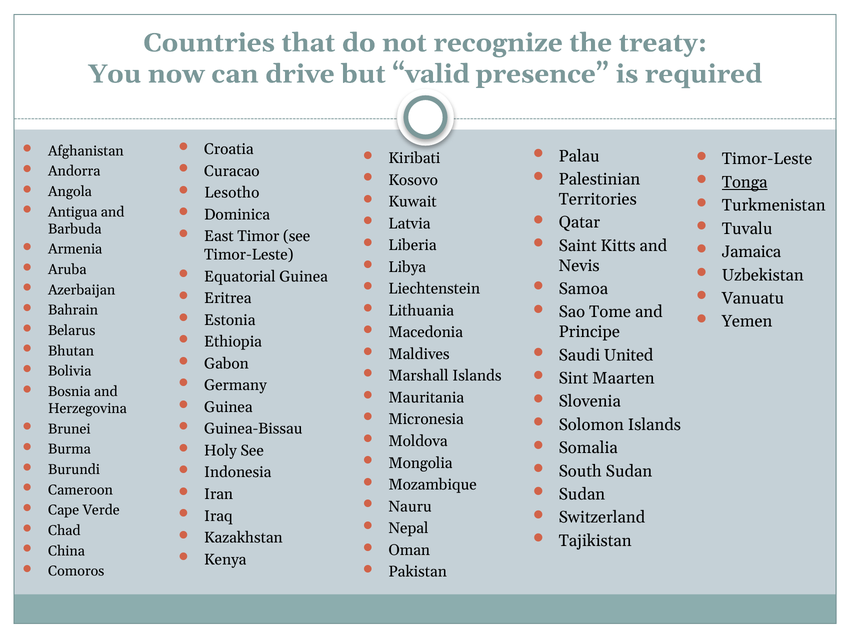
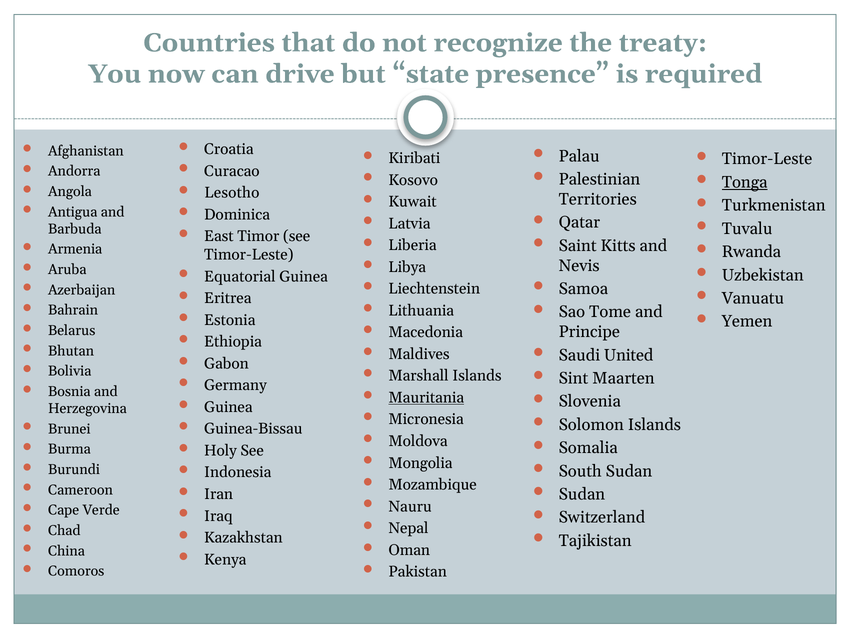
valid: valid -> state
Jamaica: Jamaica -> Rwanda
Mauritania underline: none -> present
